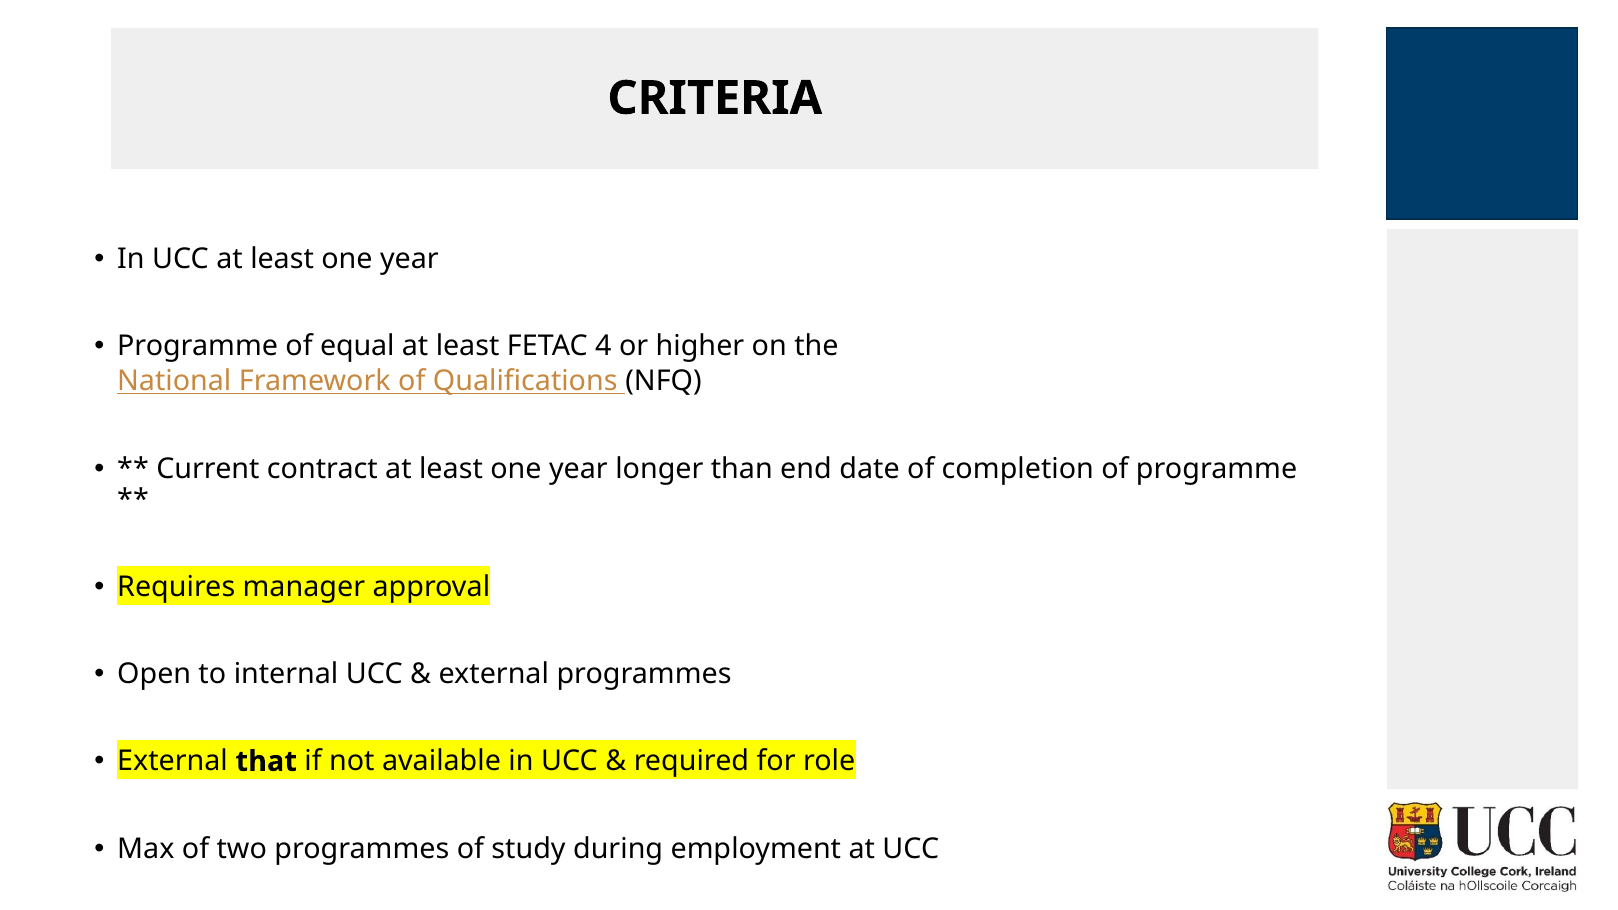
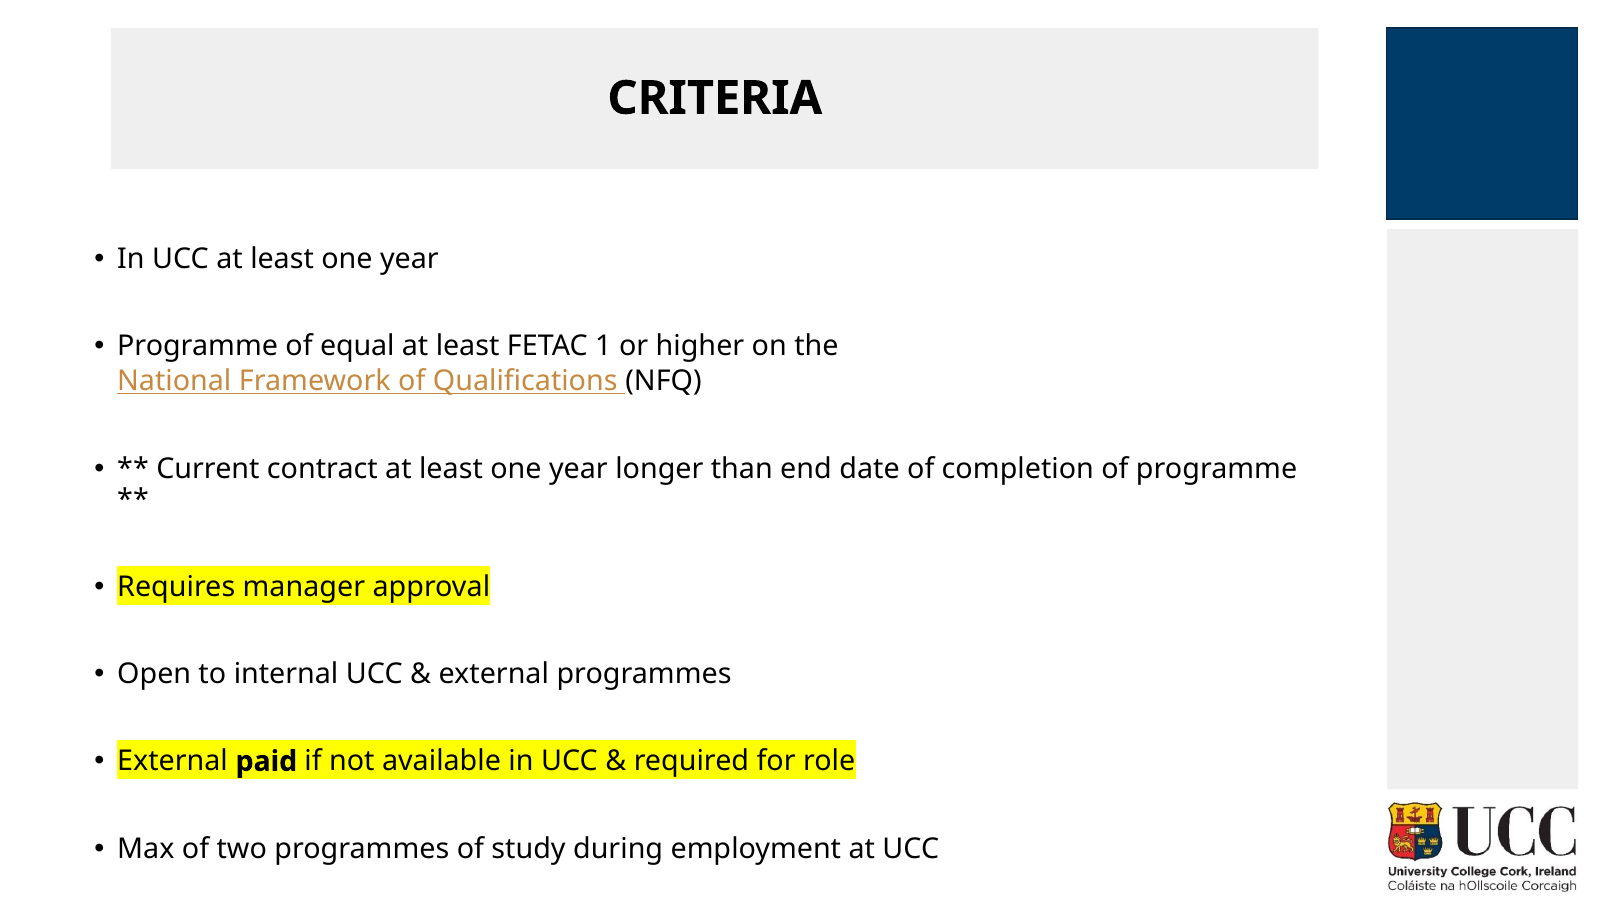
4: 4 -> 1
that: that -> paid
